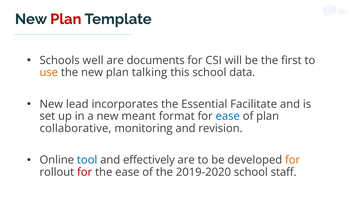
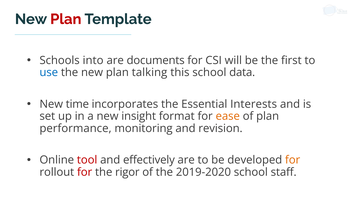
well: well -> into
use colour: orange -> blue
lead: lead -> time
Facilitate: Facilitate -> Interests
meant: meant -> insight
ease at (228, 116) colour: blue -> orange
collaborative: collaborative -> performance
tool colour: blue -> red
the ease: ease -> rigor
